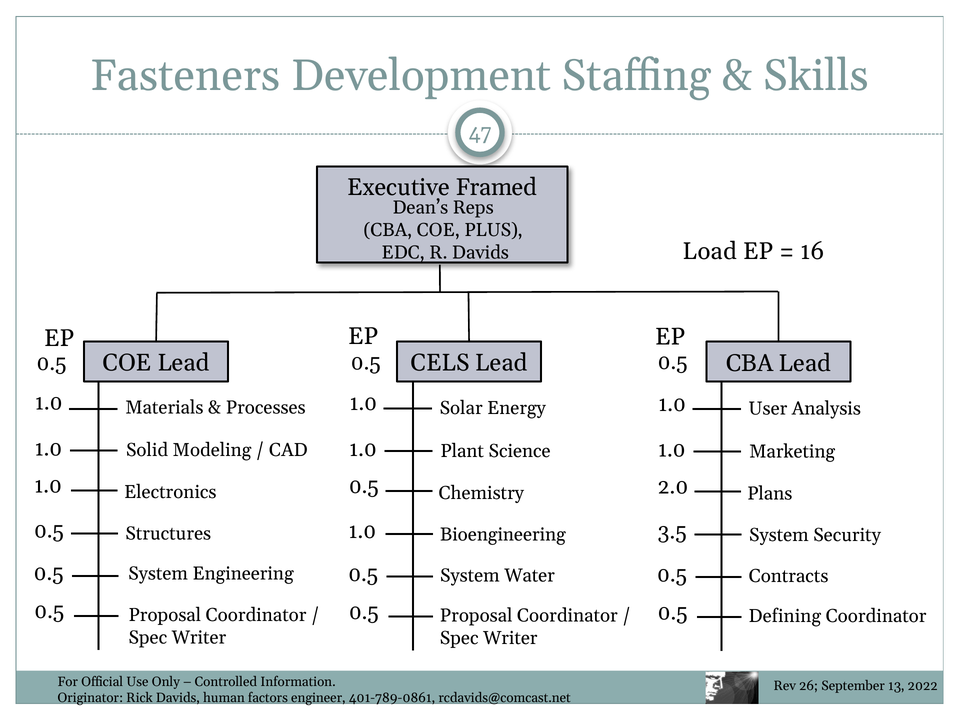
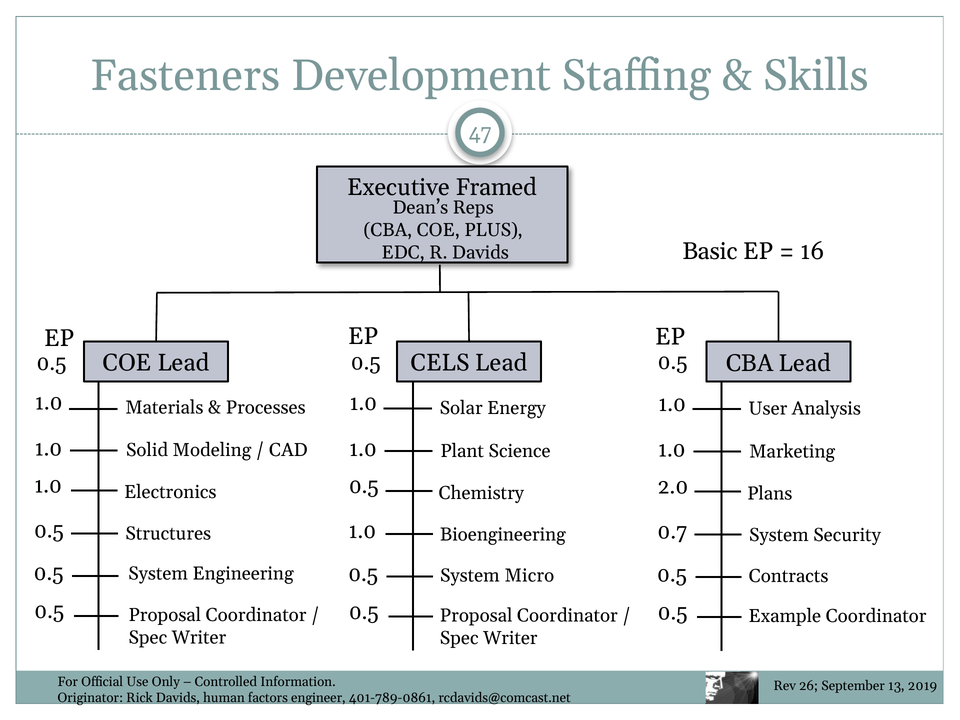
Load: Load -> Basic
3.5: 3.5 -> 0.7
Water: Water -> Micro
Defining: Defining -> Example
2022: 2022 -> 2019
